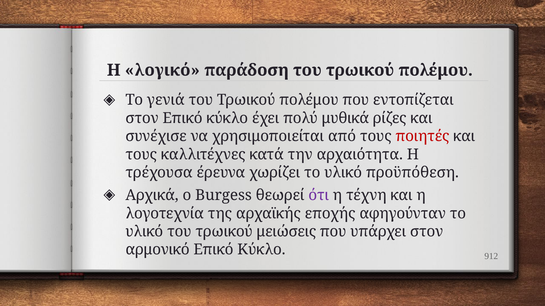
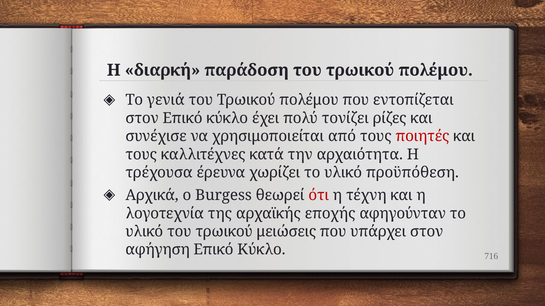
λογικό: λογικό -> διαρκή
μυθικά: μυθικά -> τονίζει
ότι colour: purple -> red
αρμονικό: αρμονικό -> αφήγηση
912: 912 -> 716
